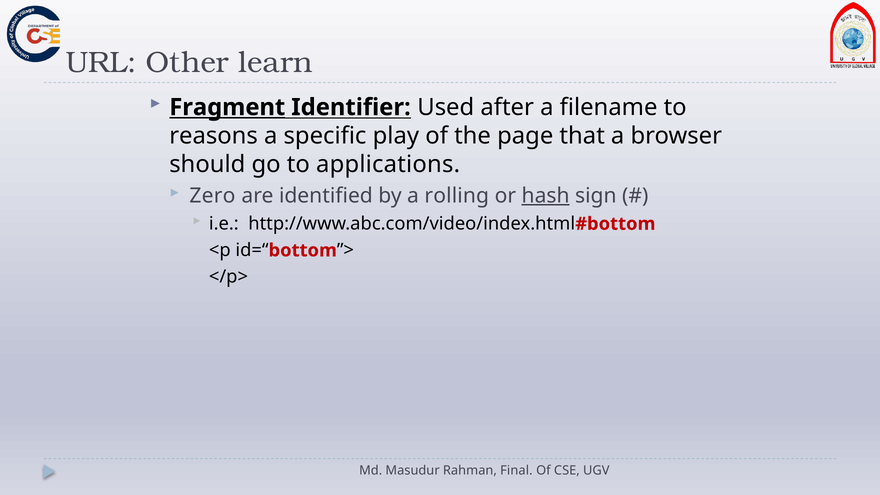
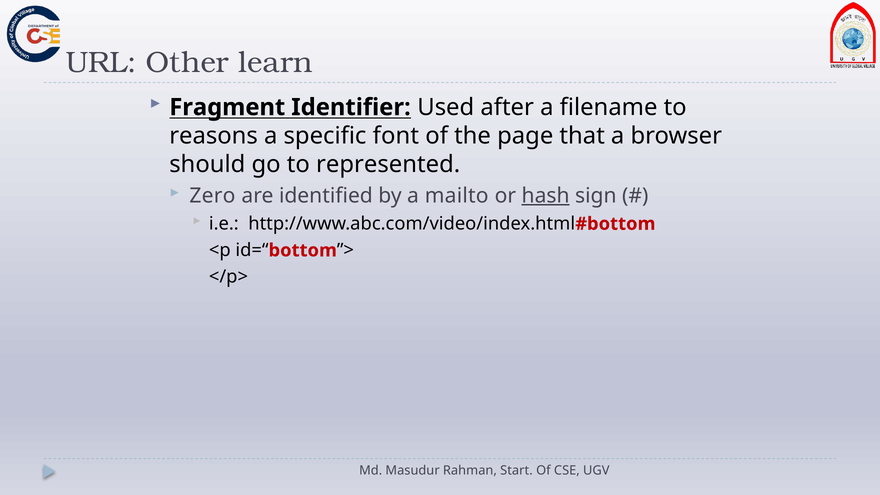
Fragment underline: present -> none
play: play -> font
applications: applications -> represented
rolling: rolling -> mailto
Final: Final -> Start
